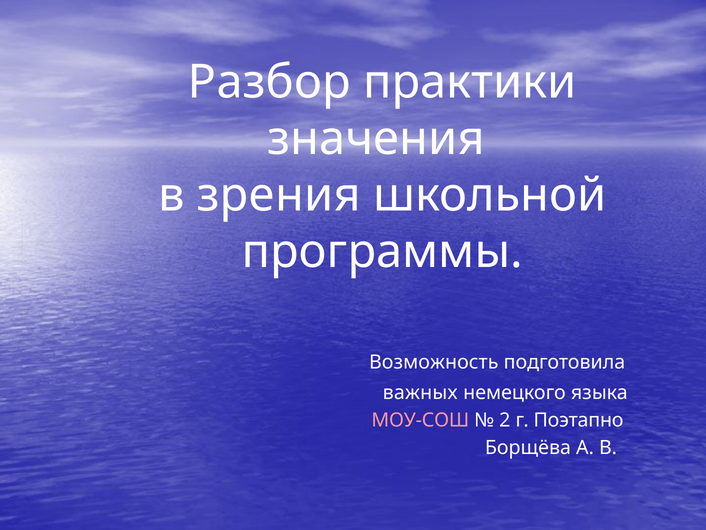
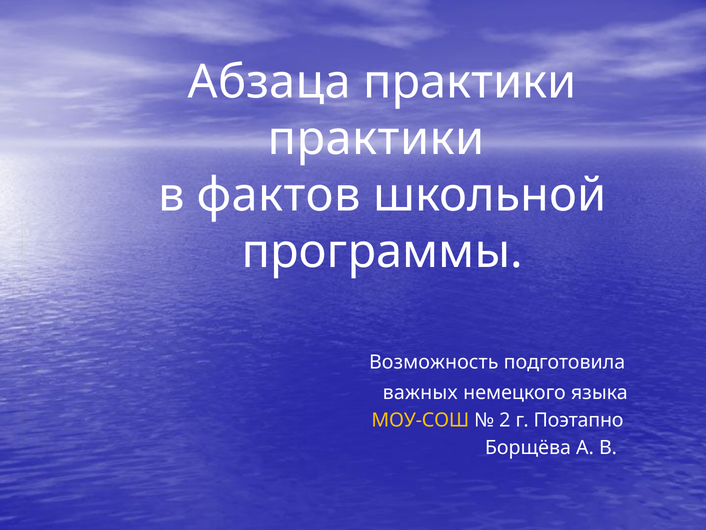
Разбор: Разбор -> Абзаца
значения at (376, 139): значения -> практики
зрения: зрения -> фактов
МОУ-СОШ colour: pink -> yellow
